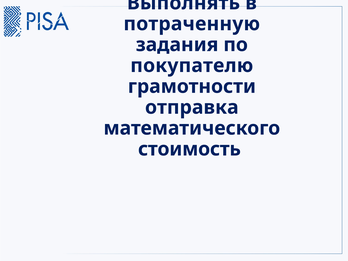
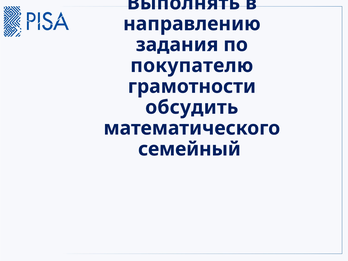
потраченную: потраченную -> направлению
отправка: отправка -> обсудить
стоимость: стоимость -> семейный
